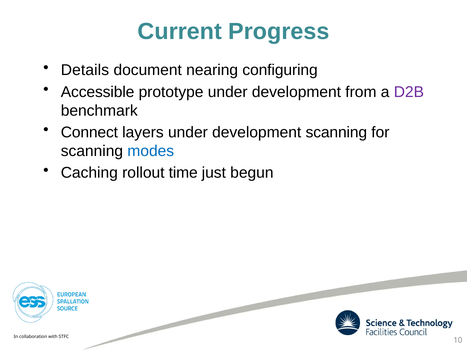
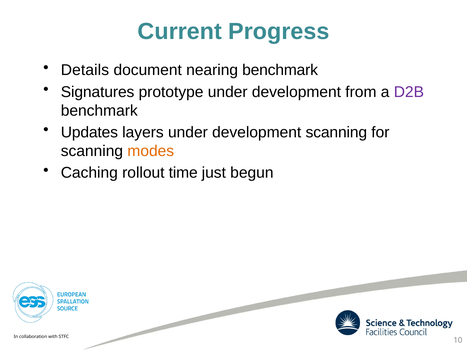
nearing configuring: configuring -> benchmark
Accessible: Accessible -> Signatures
Connect: Connect -> Updates
modes colour: blue -> orange
